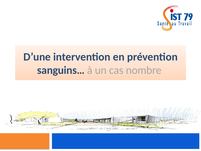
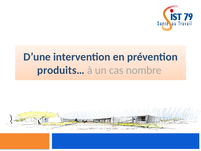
sanguins…: sanguins… -> produits…
